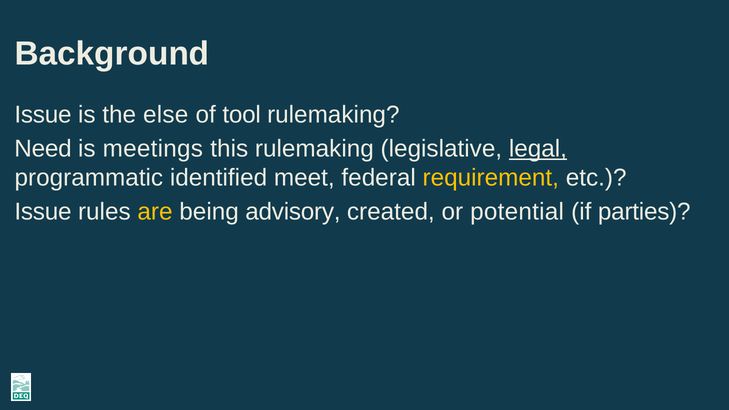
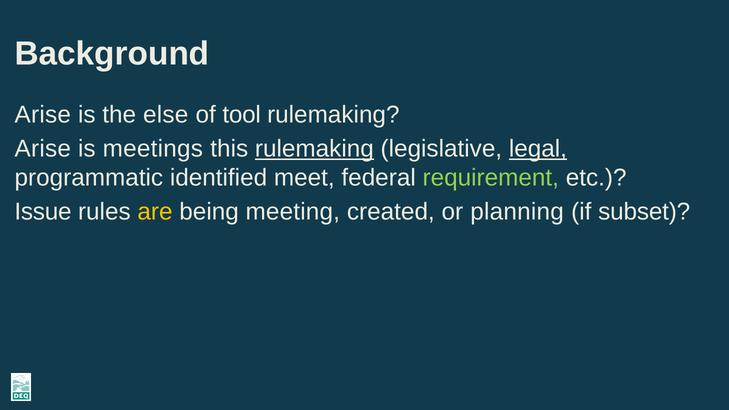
Issue at (43, 115): Issue -> Arise
Need at (43, 149): Need -> Arise
rulemaking at (314, 149) underline: none -> present
requirement colour: yellow -> light green
advisory: advisory -> meeting
potential: potential -> planning
parties: parties -> subset
